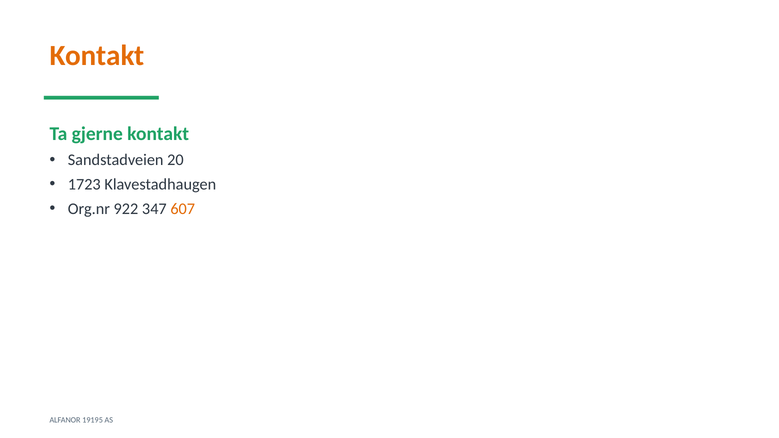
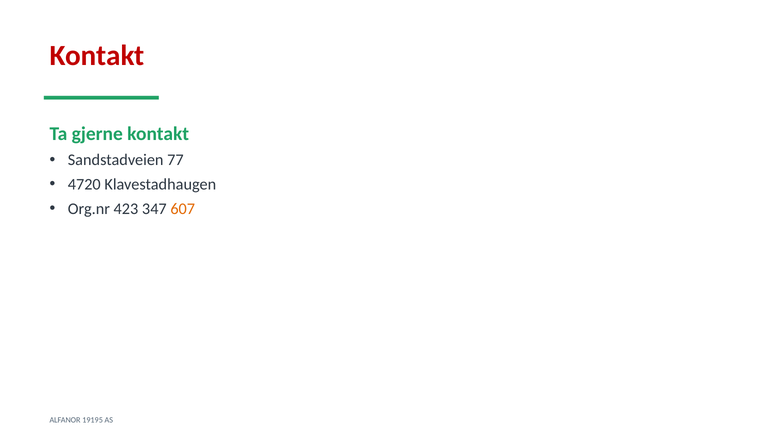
Kontakt at (97, 56) colour: orange -> red
20: 20 -> 77
1723: 1723 -> 4720
922: 922 -> 423
